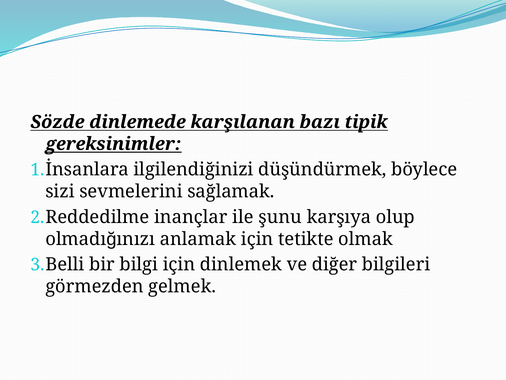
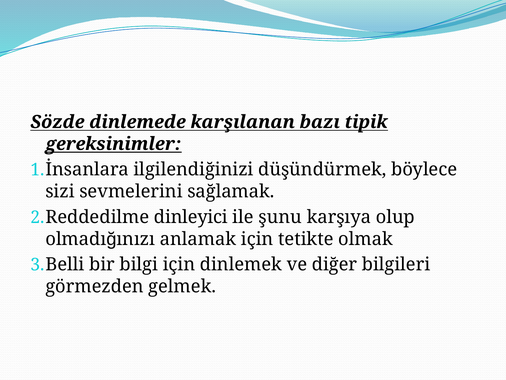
inançlar: inançlar -> dinleyici
